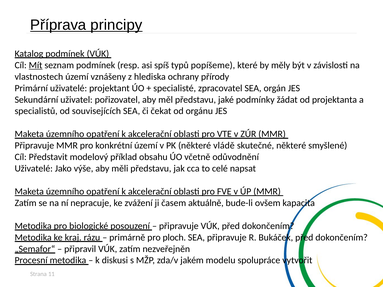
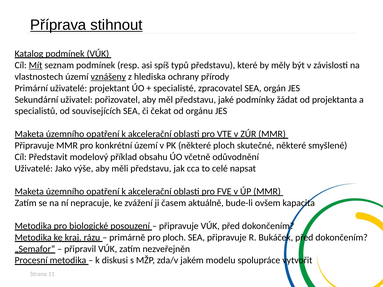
principy: principy -> stihnout
typů popíšeme: popíšeme -> představu
vznášeny underline: none -> present
některé vládě: vládě -> ploch
